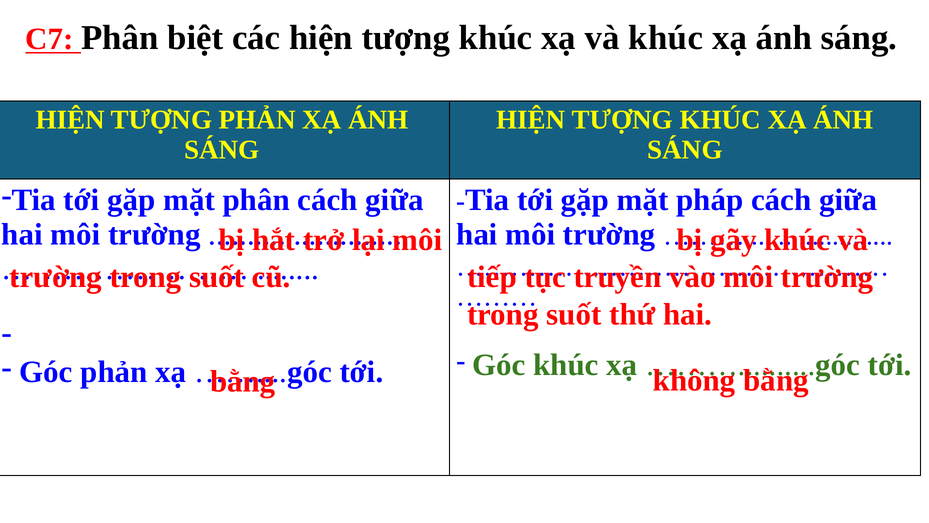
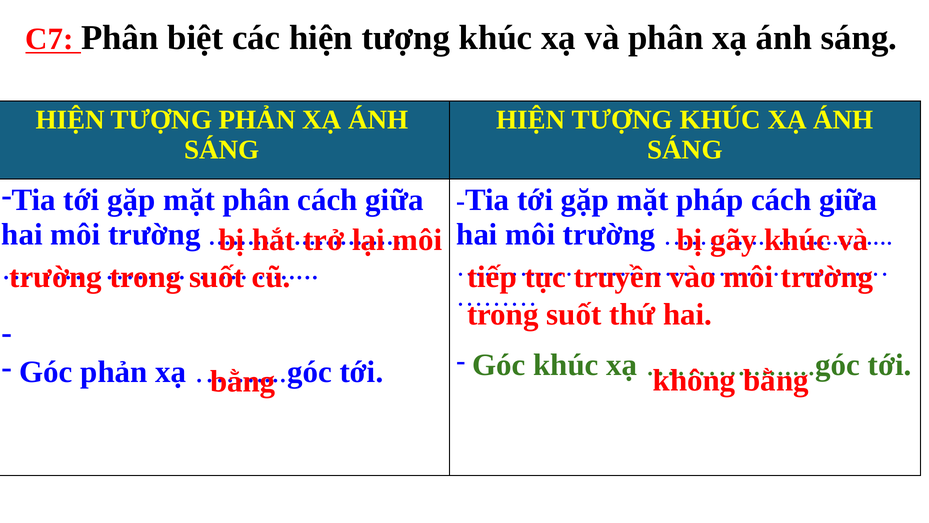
và khúc: khúc -> phân
